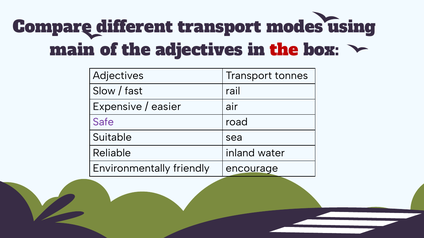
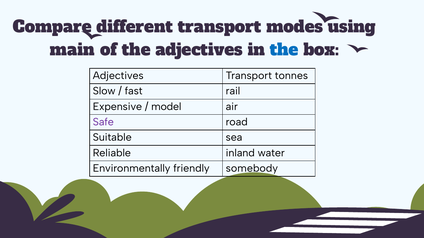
the at (284, 50) colour: red -> blue
easier: easier -> model
encourage: encourage -> somebody
